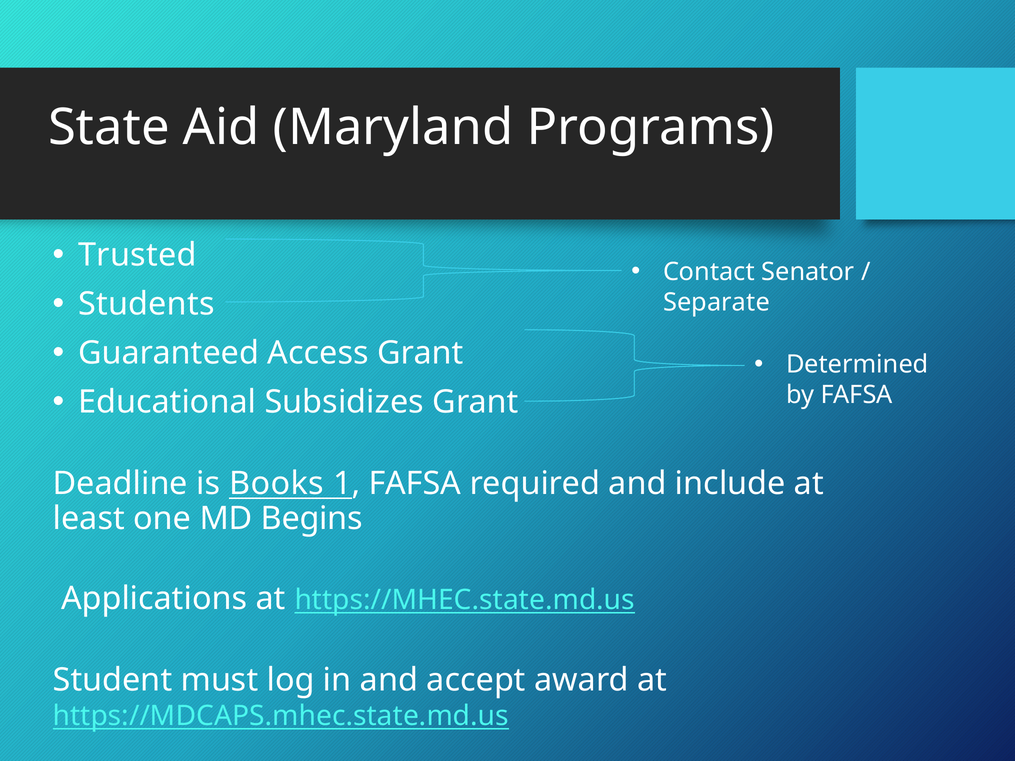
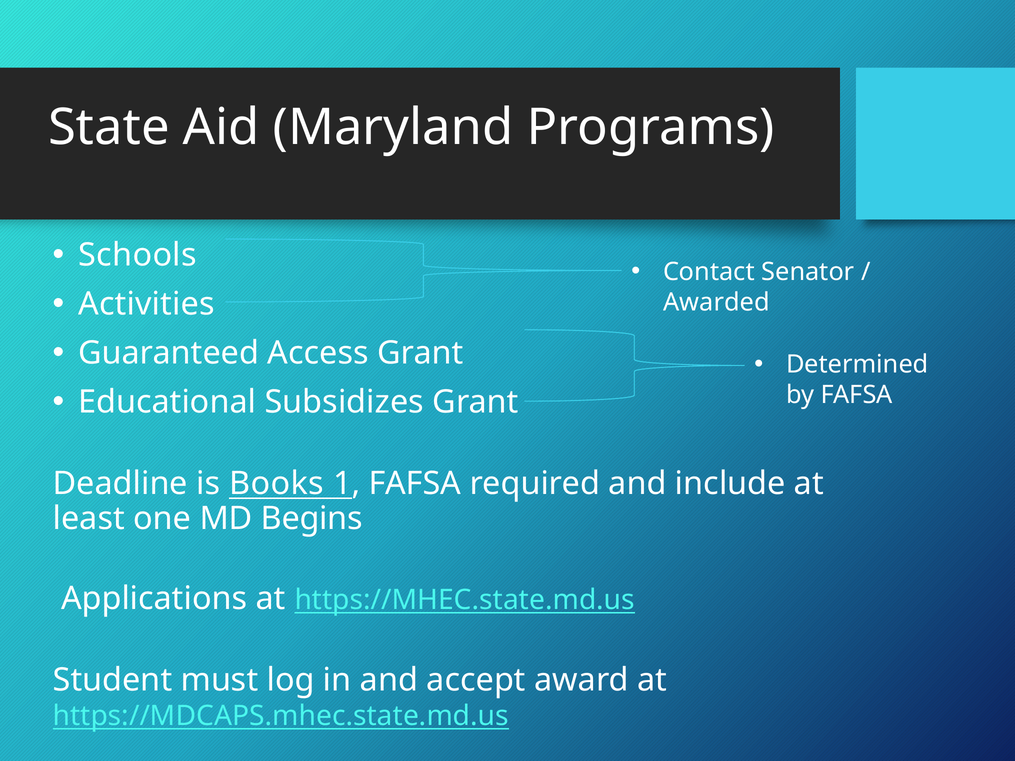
Trusted: Trusted -> Schools
Students: Students -> Activities
Separate: Separate -> Awarded
